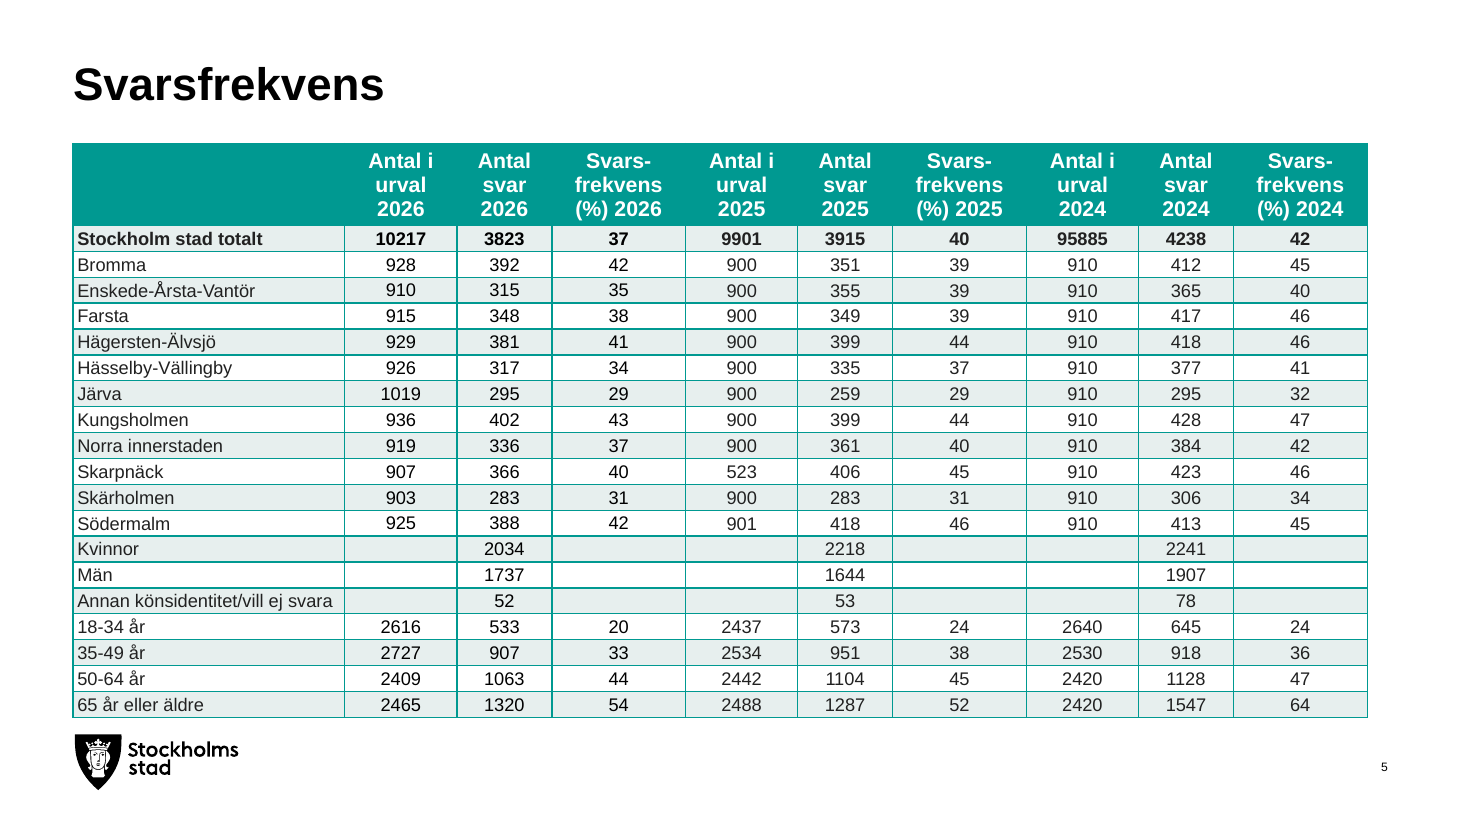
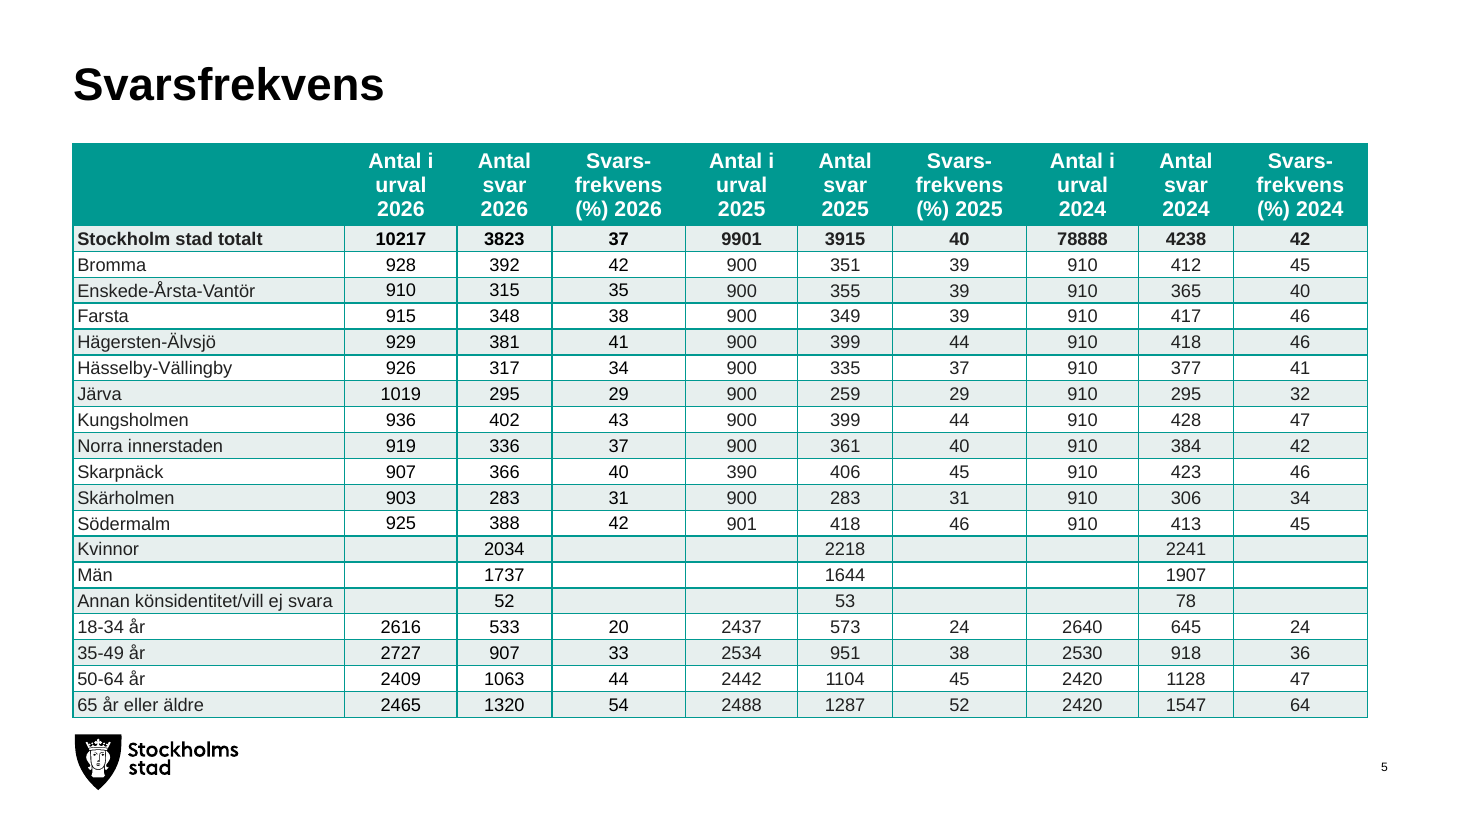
95885: 95885 -> 78888
523: 523 -> 390
